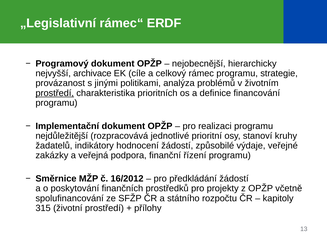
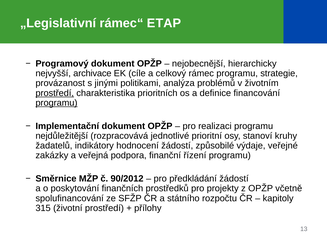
ERDF: ERDF -> ETAP
programu at (56, 103) underline: none -> present
16/2012: 16/2012 -> 90/2012
